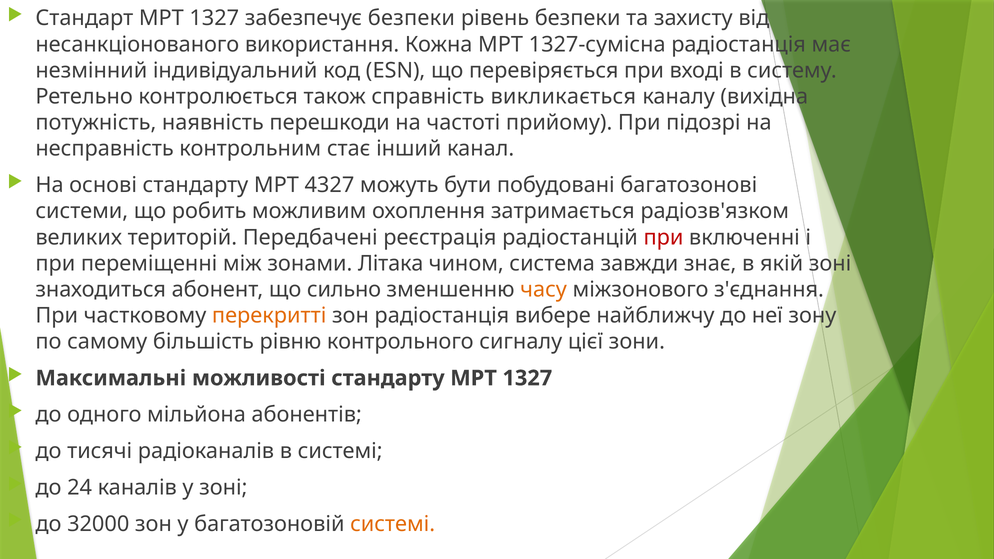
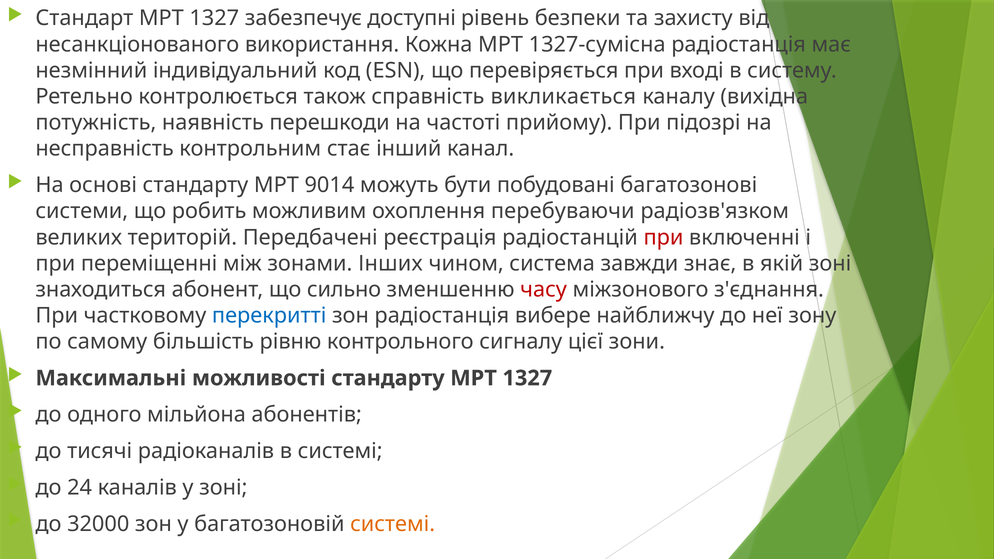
забезпечує безпеки: безпеки -> доступні
4327: 4327 -> 9014
затримається: затримається -> перебуваючи
Літака: Літака -> Інших
часу colour: orange -> red
перекритті colour: orange -> blue
